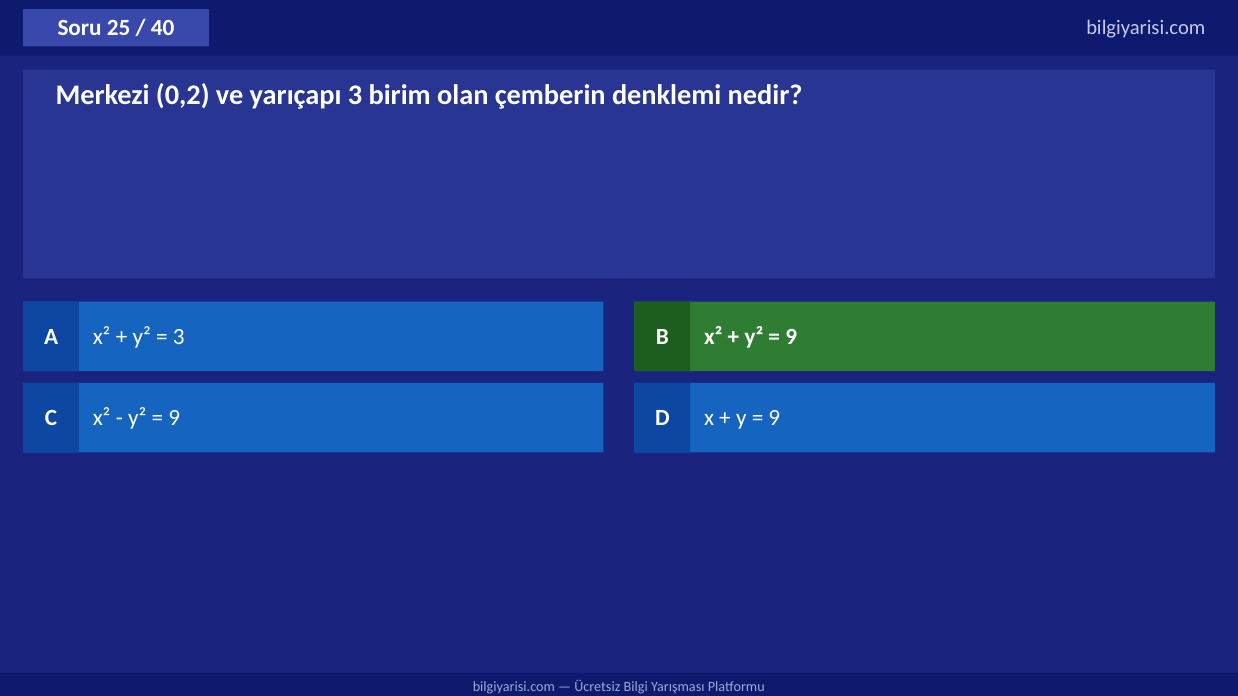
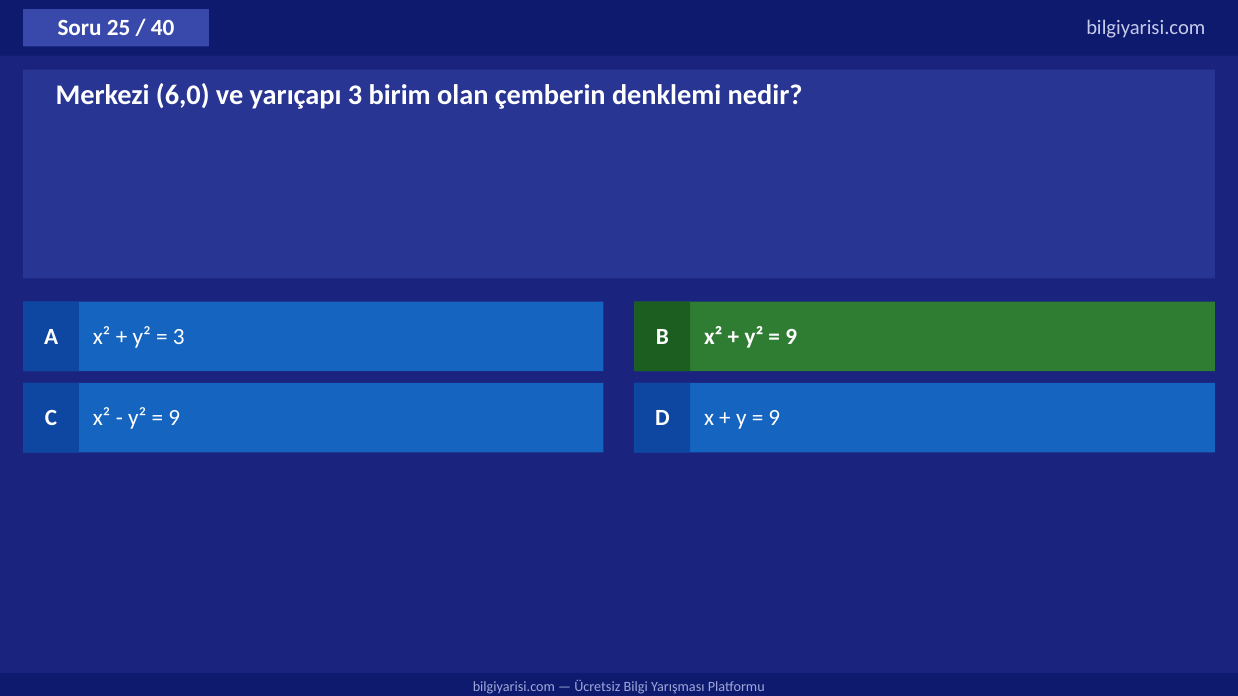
0,2: 0,2 -> 6,0
